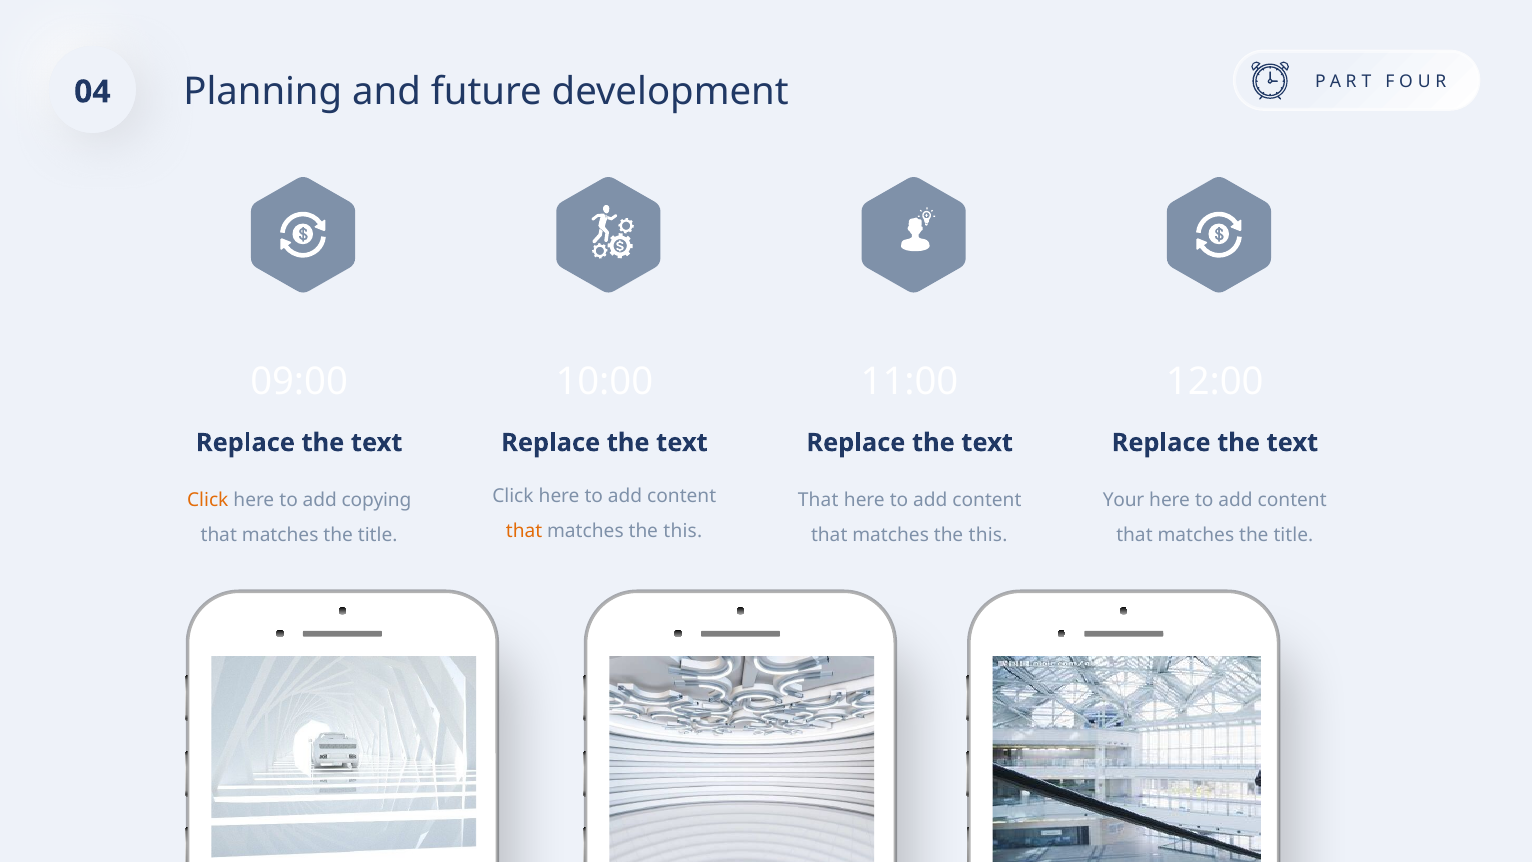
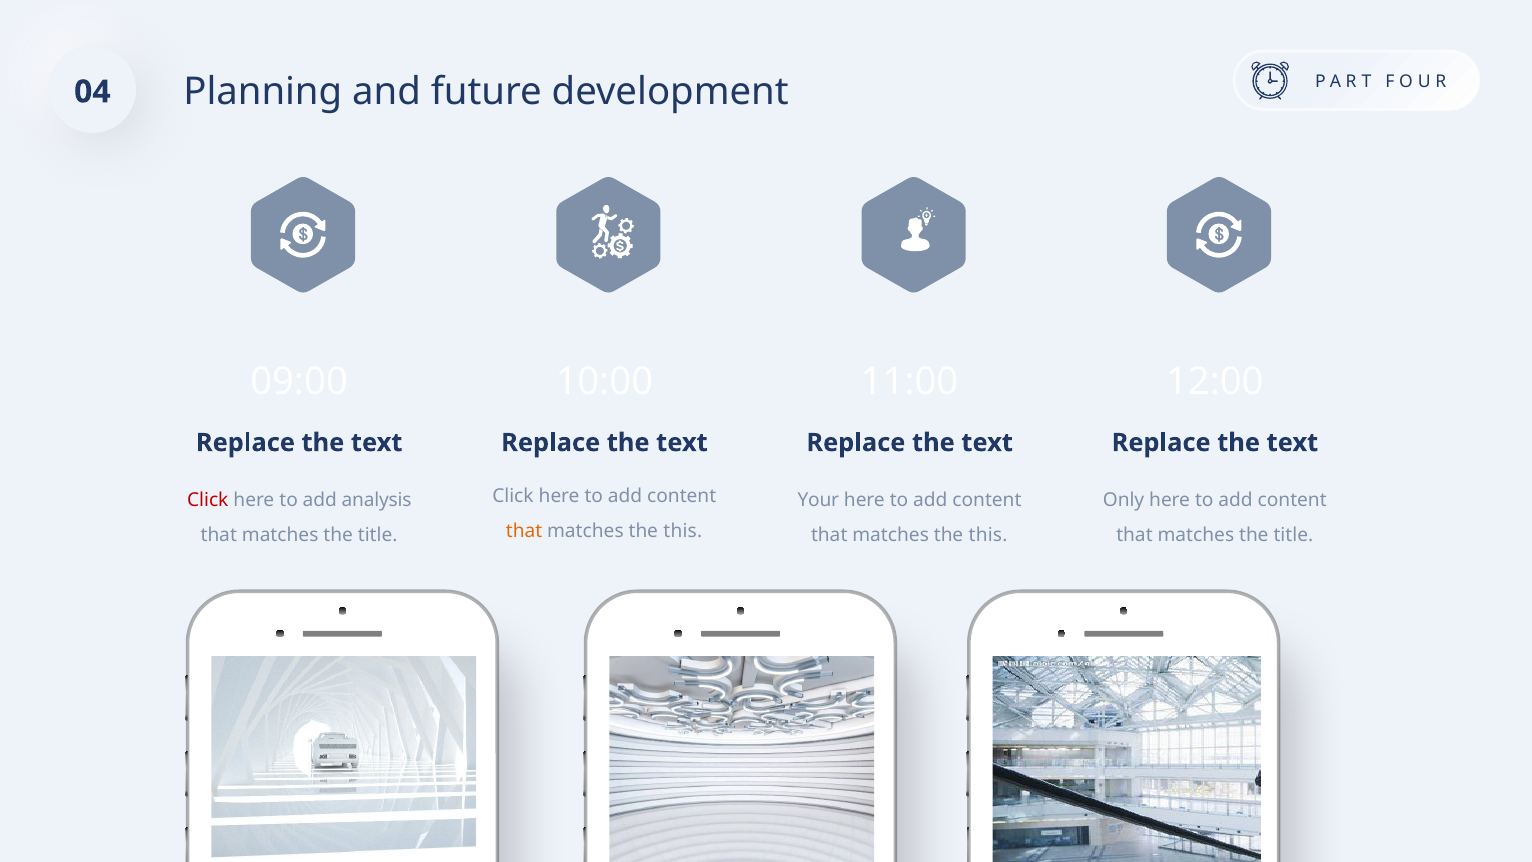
Click at (208, 500) colour: orange -> red
copying: copying -> analysis
That at (818, 500): That -> Your
Your: Your -> Only
